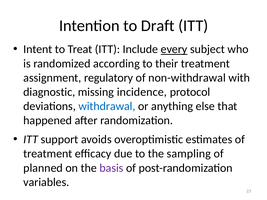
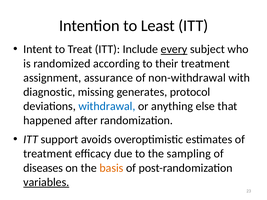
Draft: Draft -> Least
regulatory: regulatory -> assurance
incidence: incidence -> generates
planned: planned -> diseases
basis colour: purple -> orange
variables underline: none -> present
